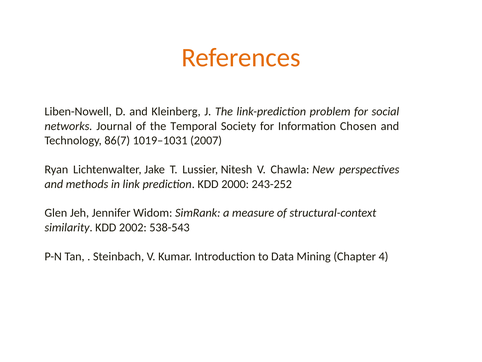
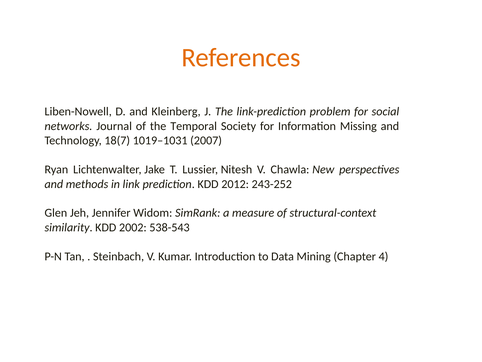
Chosen: Chosen -> Missing
86(7: 86(7 -> 18(7
2000: 2000 -> 2012
